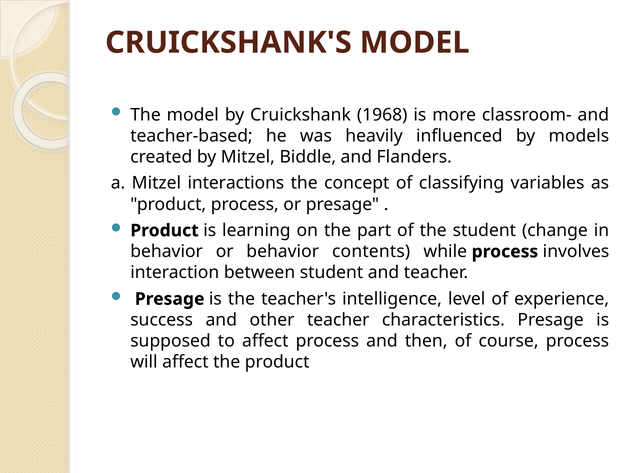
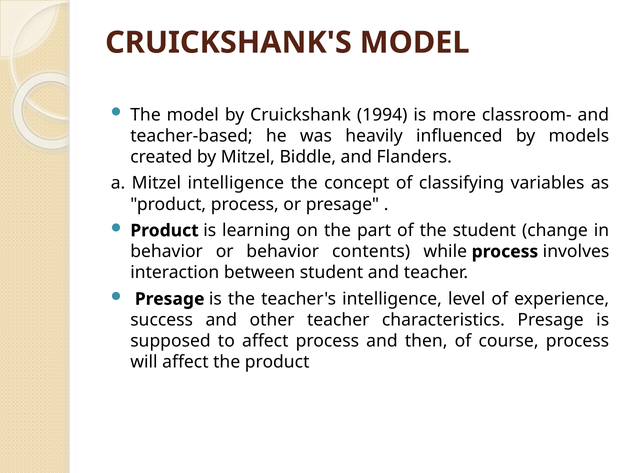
1968: 1968 -> 1994
Mitzel interactions: interactions -> intelligence
